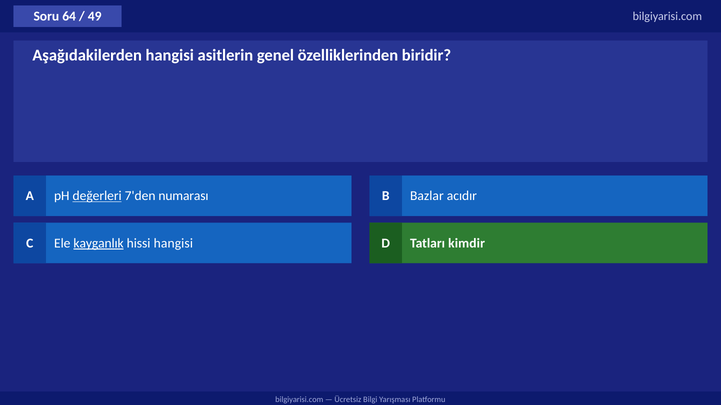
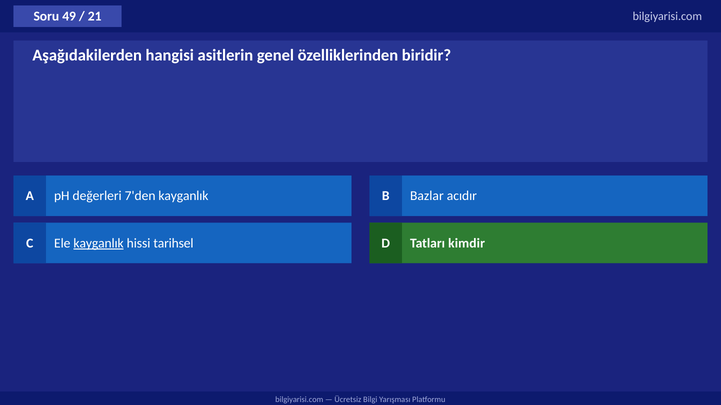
64: 64 -> 49
49: 49 -> 21
değerleri underline: present -> none
7'den numarası: numarası -> kayganlık
hissi hangisi: hangisi -> tarihsel
